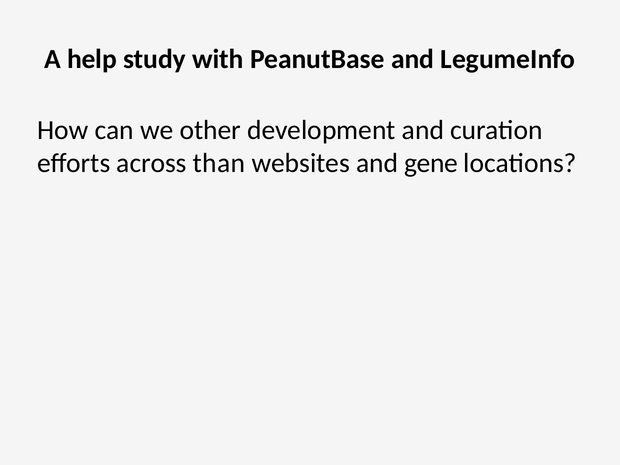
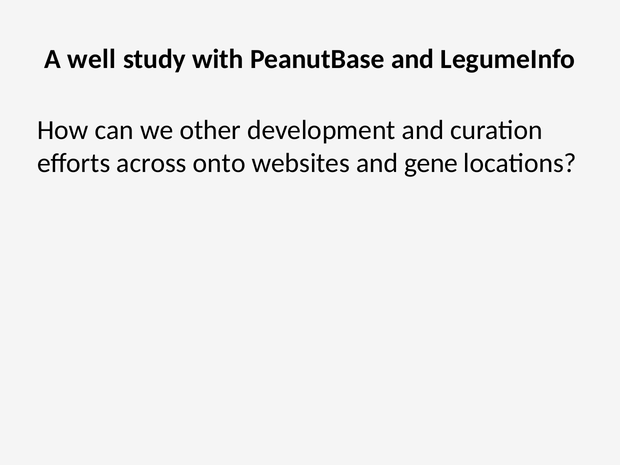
help: help -> well
than: than -> onto
